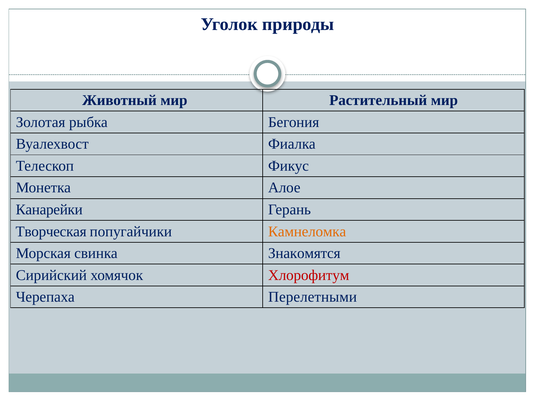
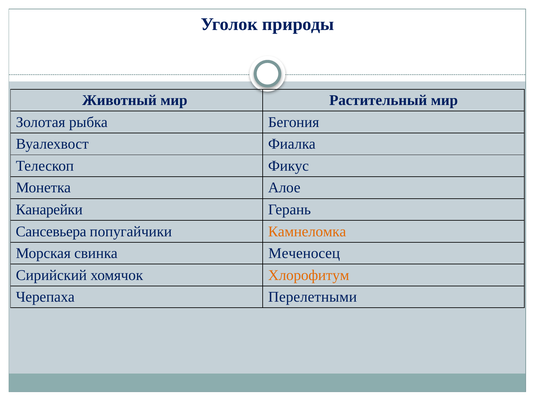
Творческая: Творческая -> Сансевьера
Знакомятся: Знакомятся -> Меченосец
Хлорофитум colour: red -> orange
